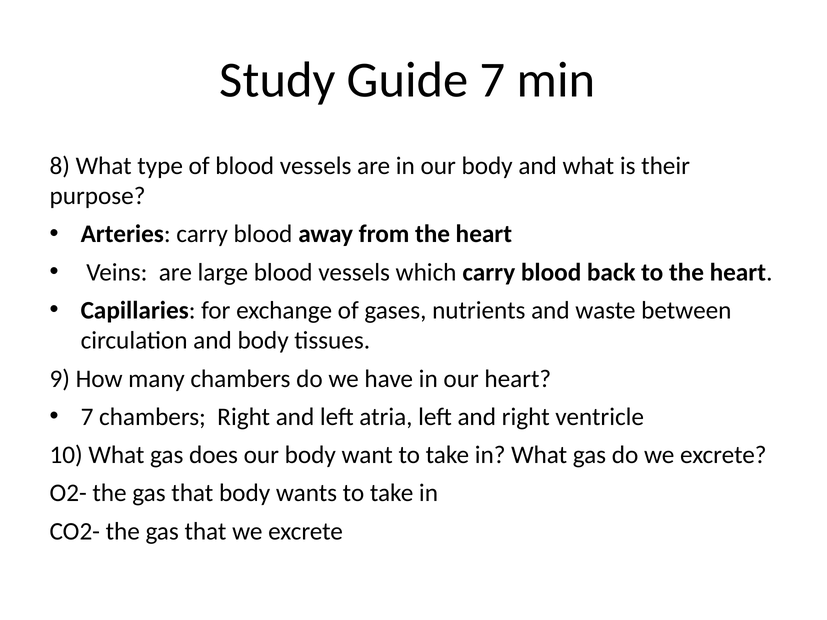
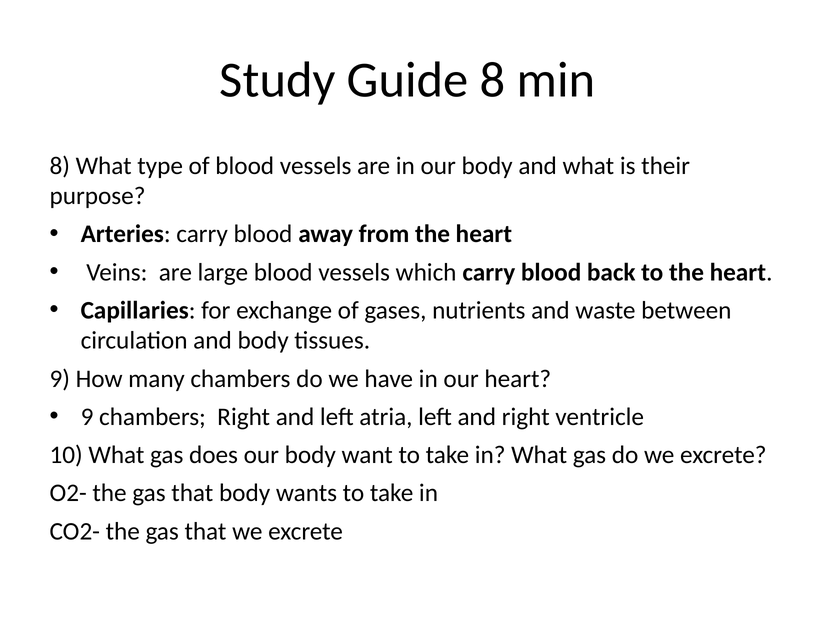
Guide 7: 7 -> 8
7 at (87, 417): 7 -> 9
